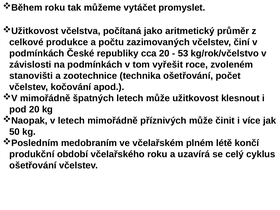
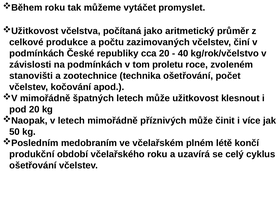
53: 53 -> 40
vyřešit: vyřešit -> proletu
